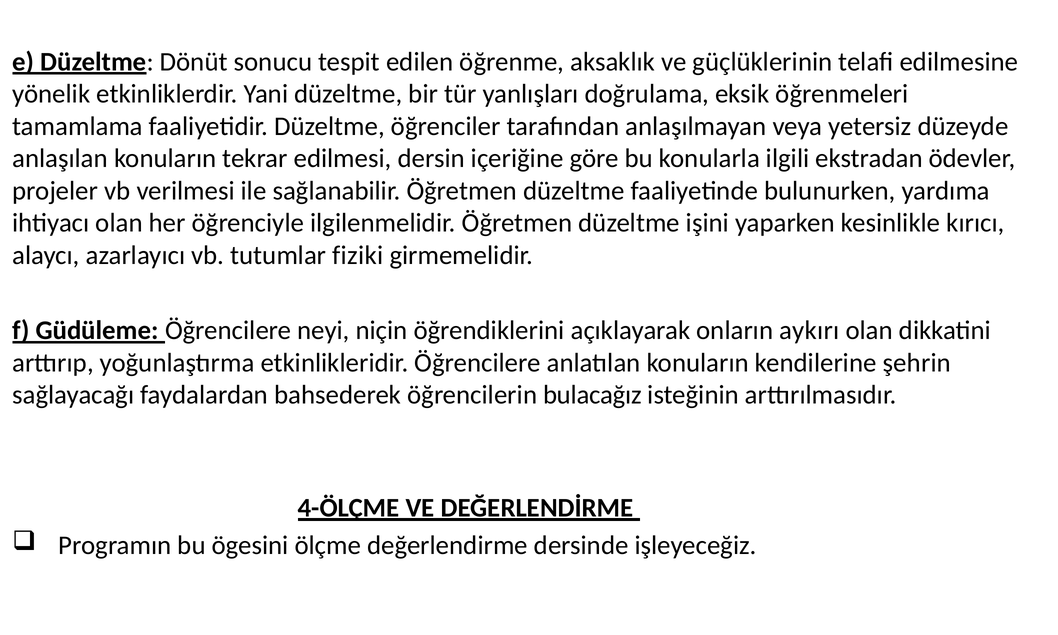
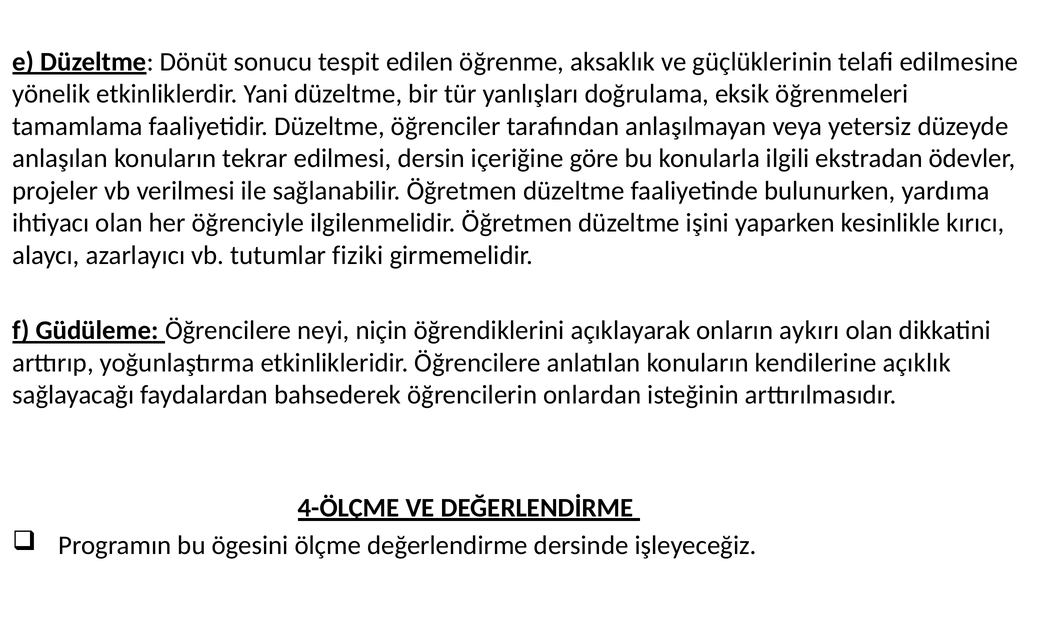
şehrin: şehrin -> açıklık
bulacağız: bulacağız -> onlardan
